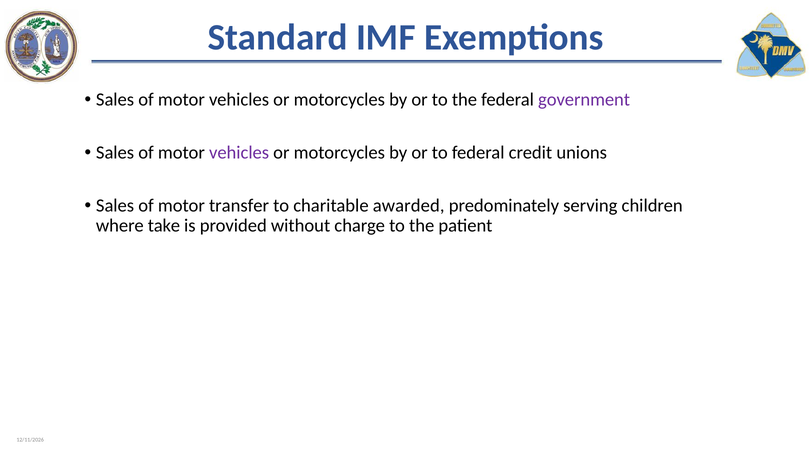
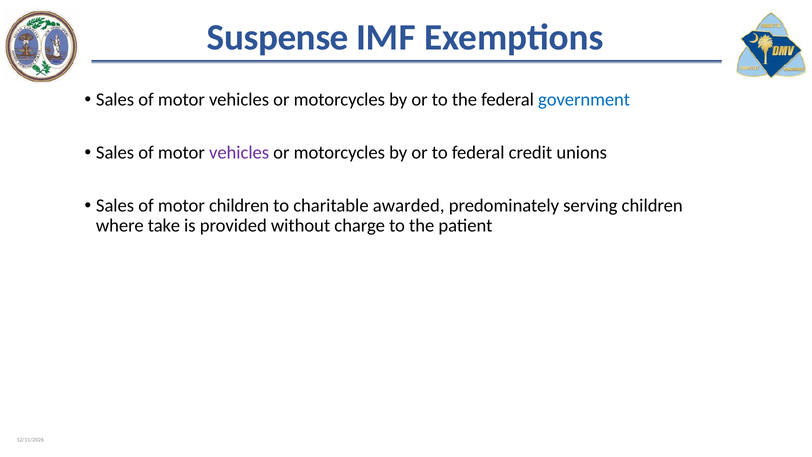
Standard: Standard -> Suspense
government colour: purple -> blue
motor transfer: transfer -> children
